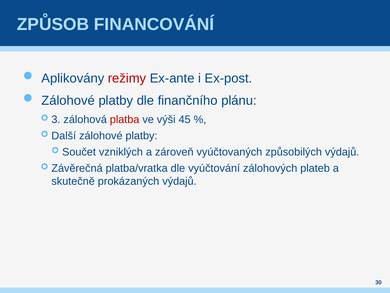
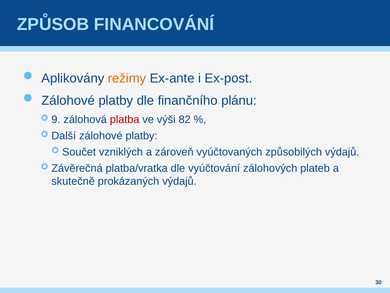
režimy colour: red -> orange
3: 3 -> 9
45: 45 -> 82
